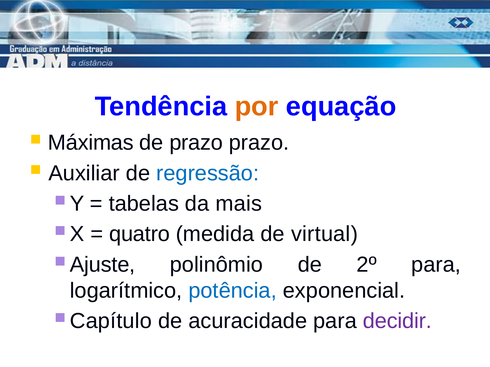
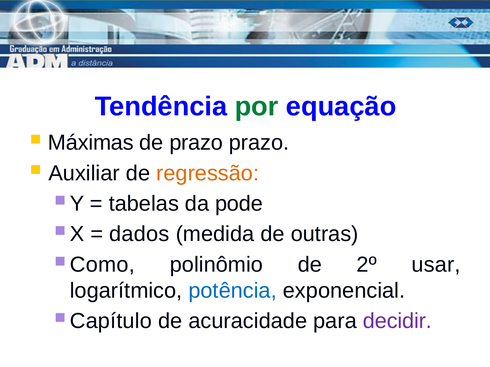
por colour: orange -> green
regressão colour: blue -> orange
mais: mais -> pode
quatro: quatro -> dados
virtual: virtual -> outras
Ajuste: Ajuste -> Como
2º para: para -> usar
